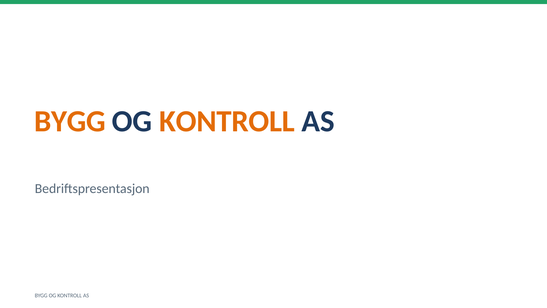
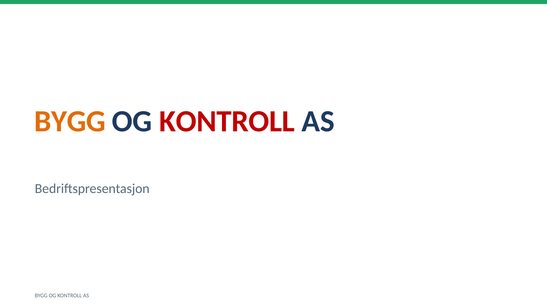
KONTROLL at (227, 121) colour: orange -> red
